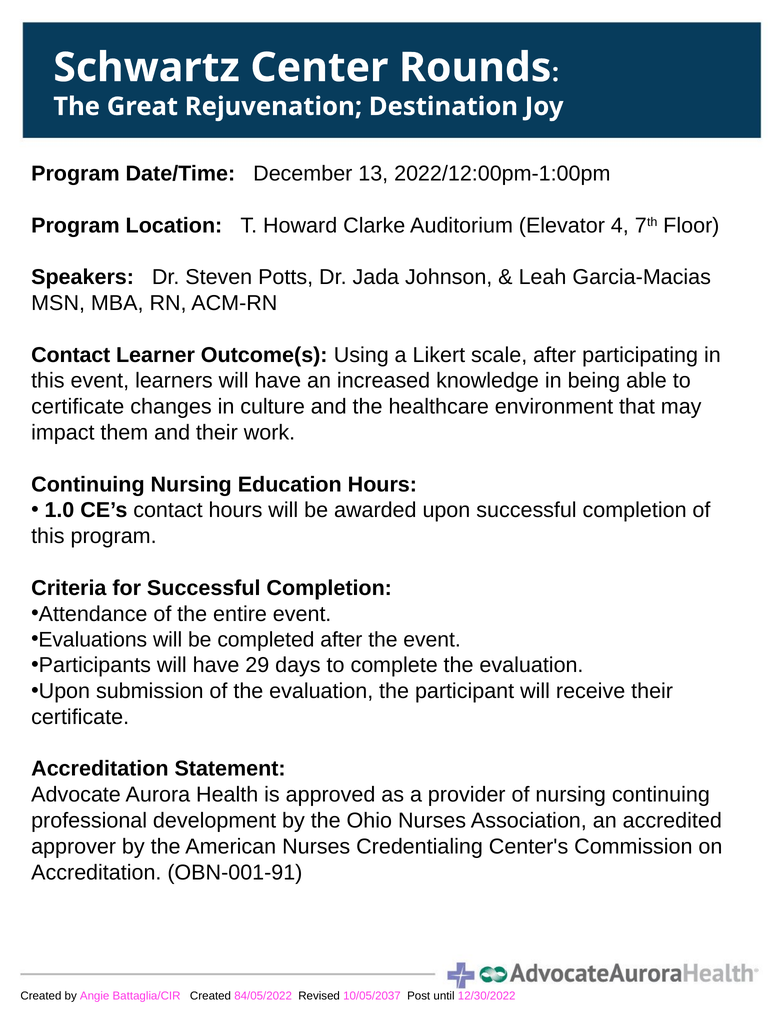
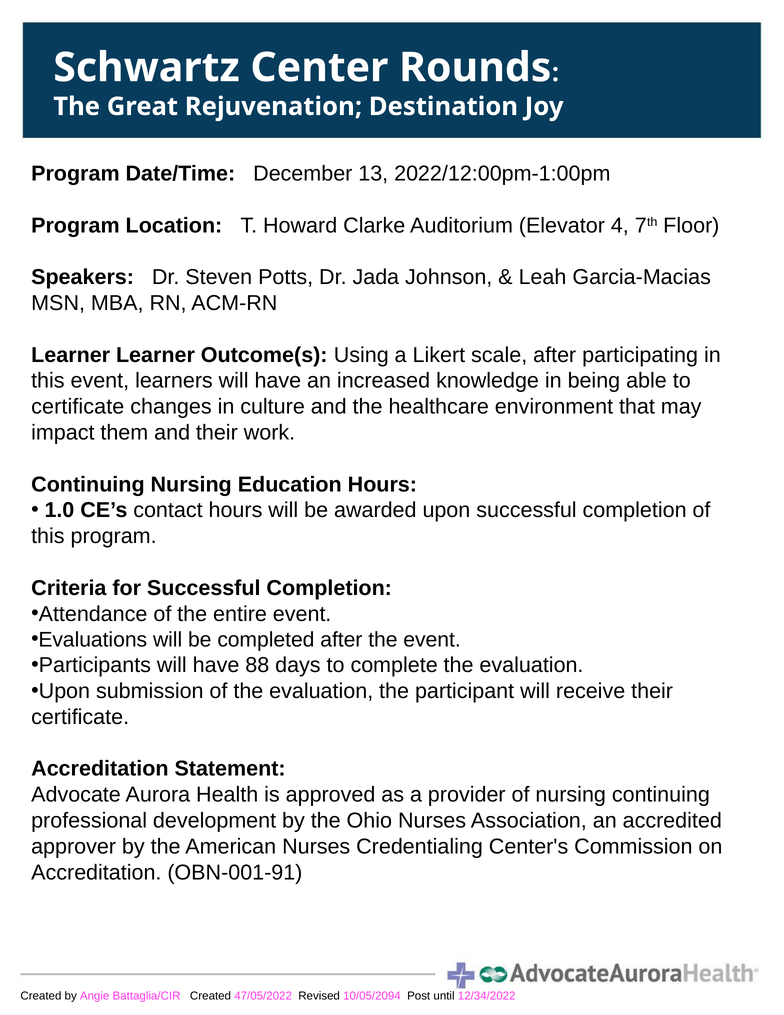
Contact at (71, 355): Contact -> Learner
29: 29 -> 88
84/05/2022: 84/05/2022 -> 47/05/2022
10/05/2037: 10/05/2037 -> 10/05/2094
12/30/2022: 12/30/2022 -> 12/34/2022
